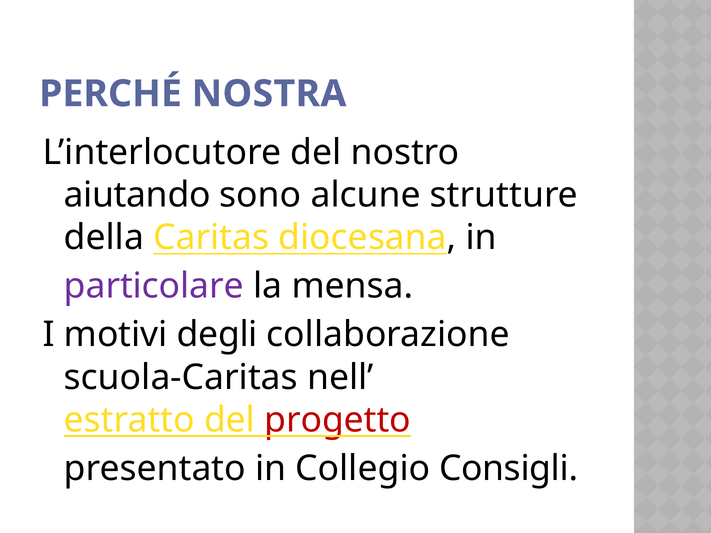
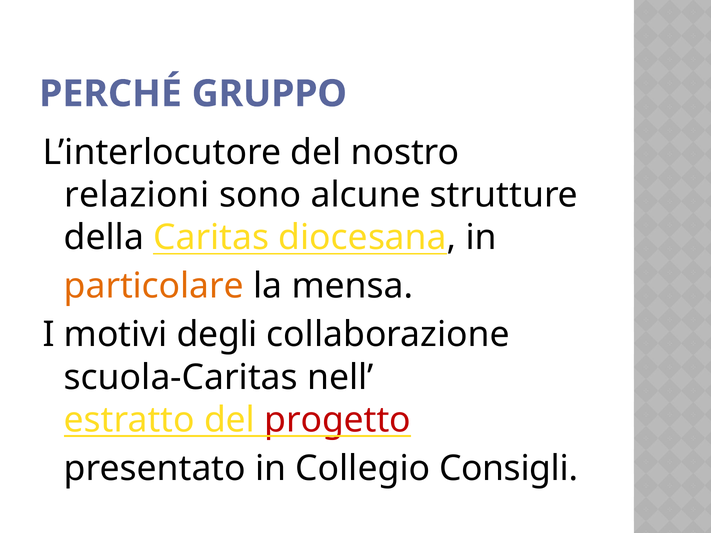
NOSTRA: NOSTRA -> GRUPPO
aiutando: aiutando -> relazioni
particolare colour: purple -> orange
